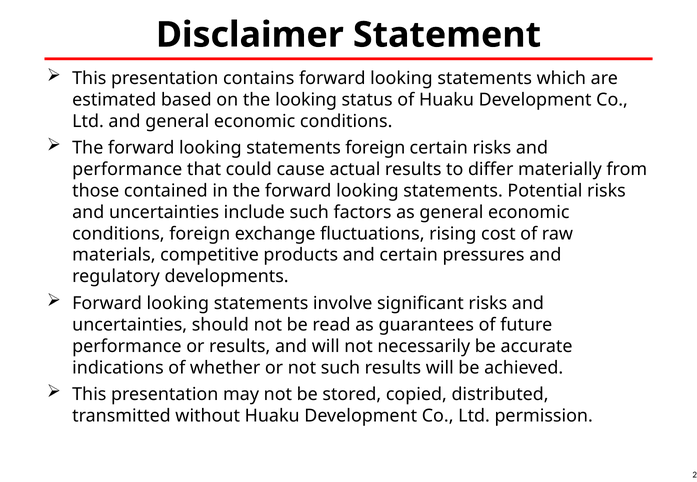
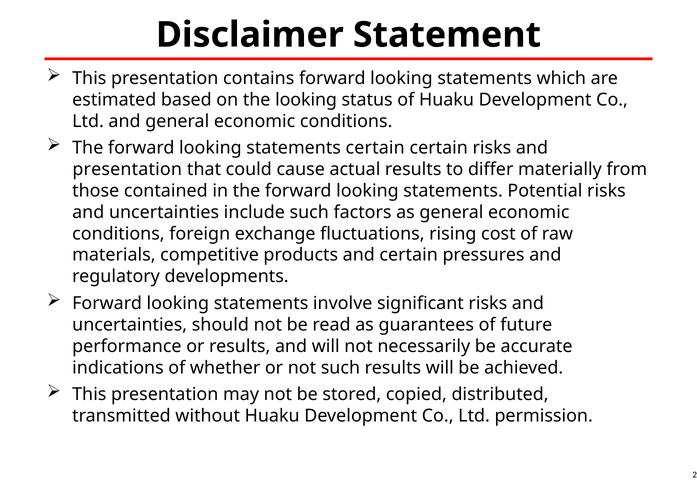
statements foreign: foreign -> certain
performance at (127, 170): performance -> presentation
